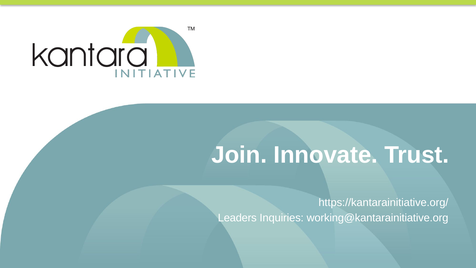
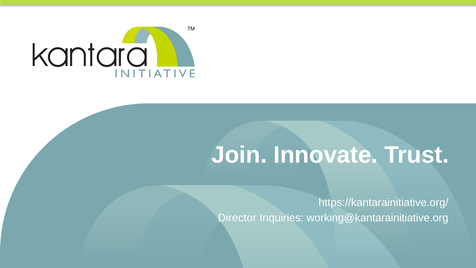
Leaders: Leaders -> Director
